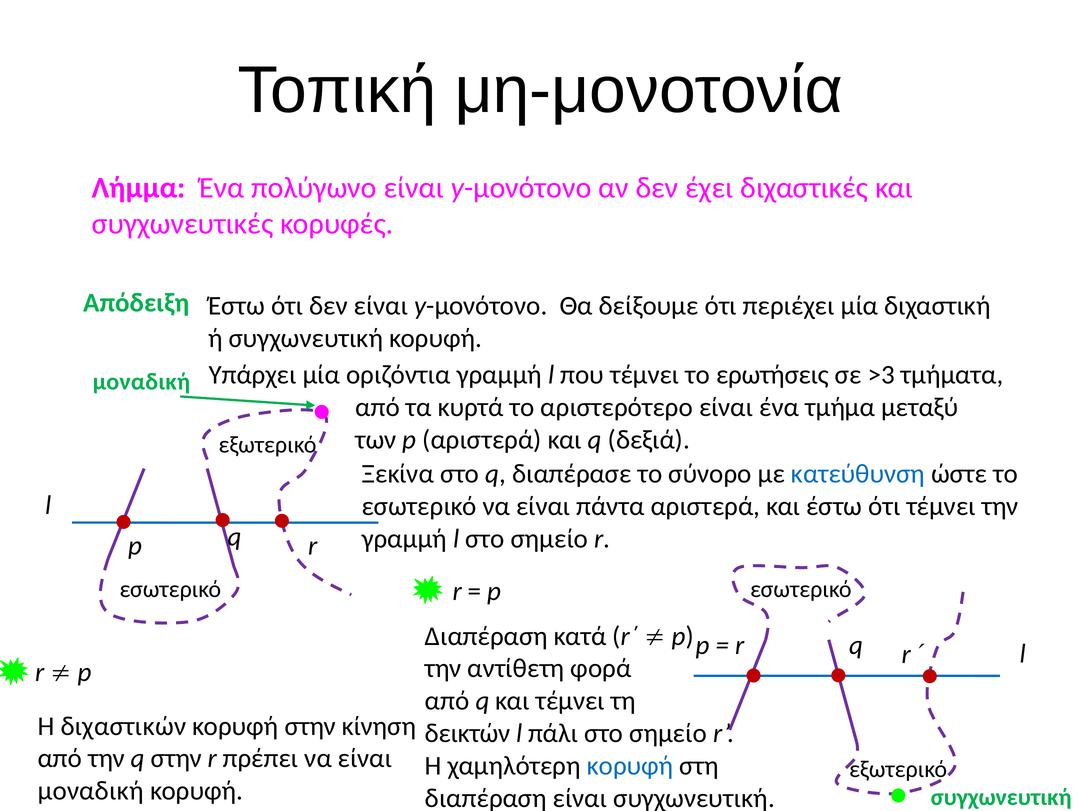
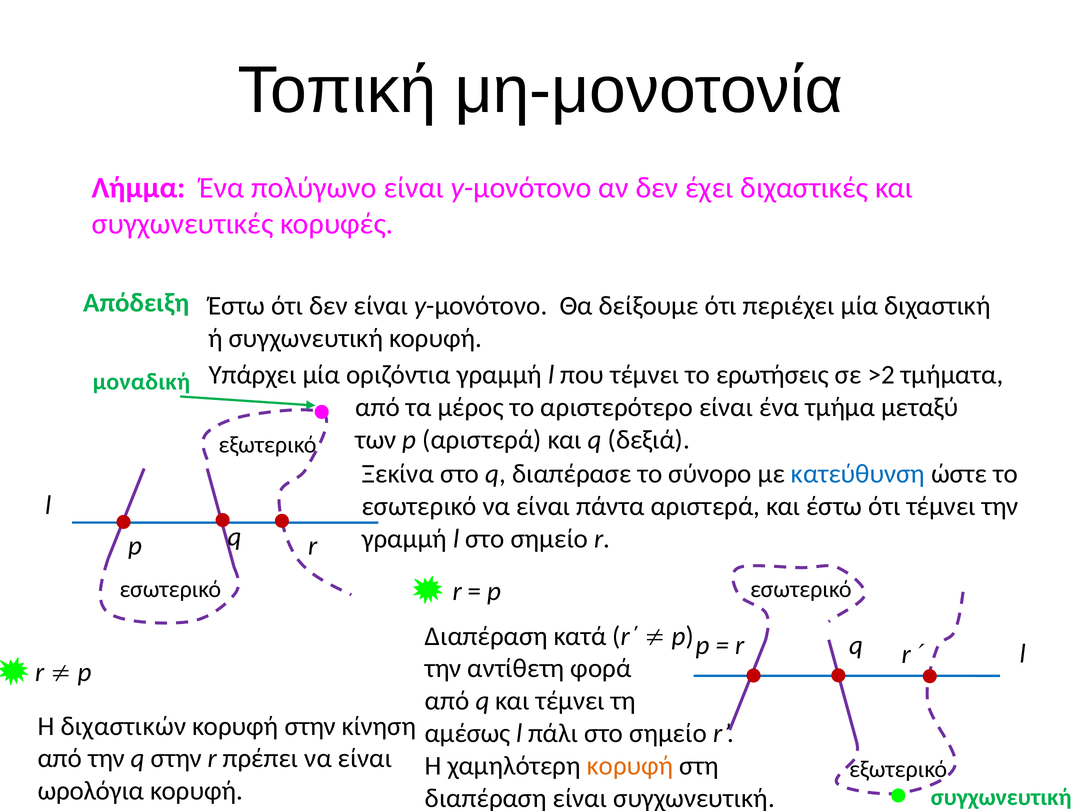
>3: >3 -> >2
κυρτά: κυρτά -> μέρος
δεικτών: δεικτών -> αμέσως
κορυφή at (630, 766) colour: blue -> orange
μοναδική at (91, 791): μοναδική -> ωρολόγια
